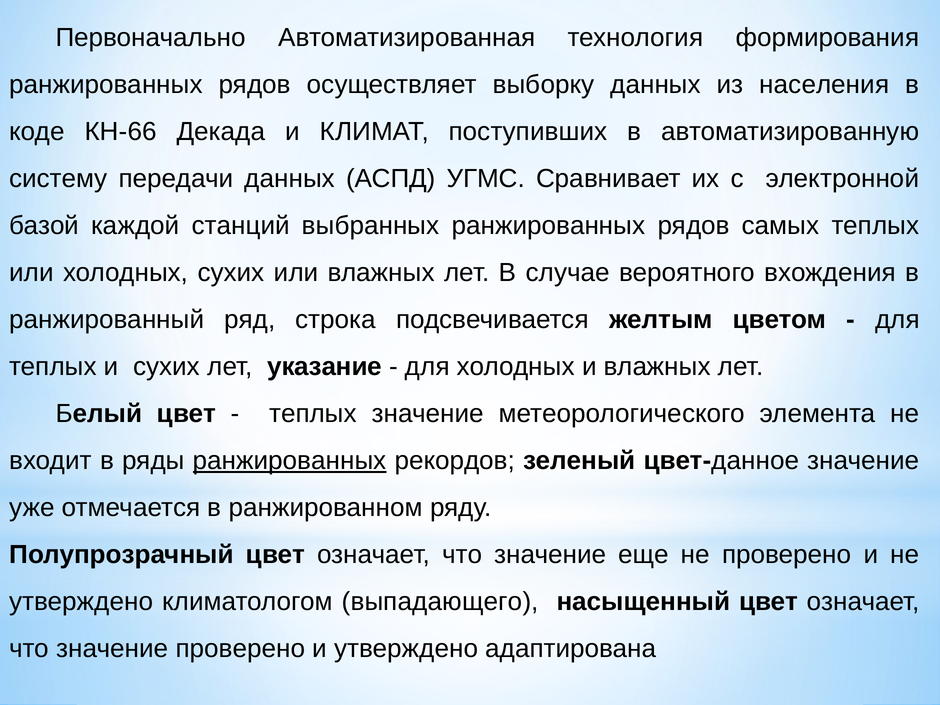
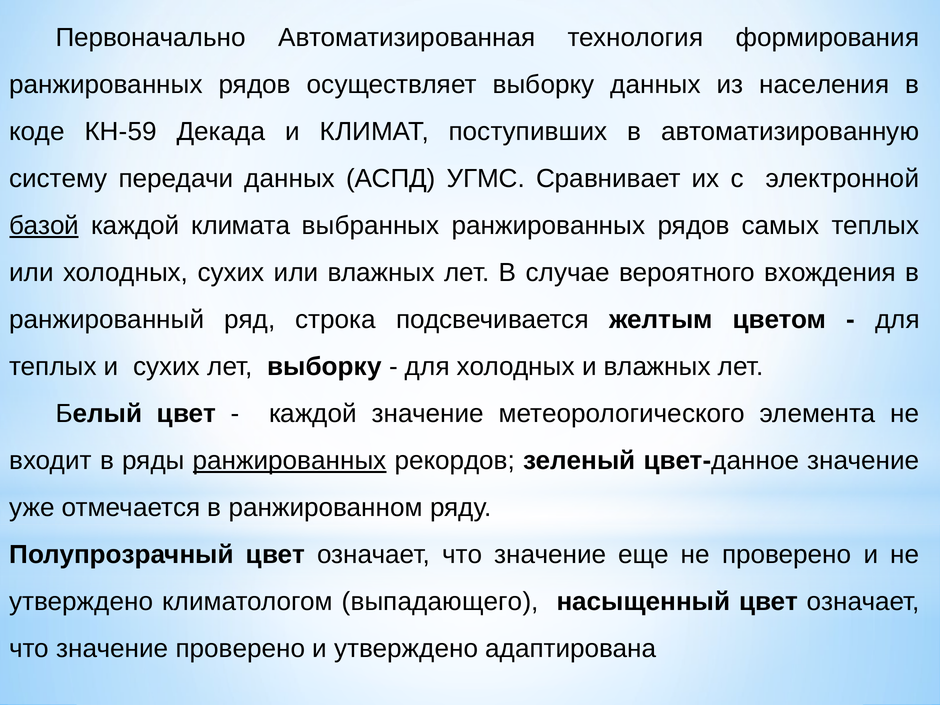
КН-66: КН-66 -> КН-59
базой underline: none -> present
станций: станций -> климата
лет указание: указание -> выборку
теплых at (313, 414): теплых -> каждой
